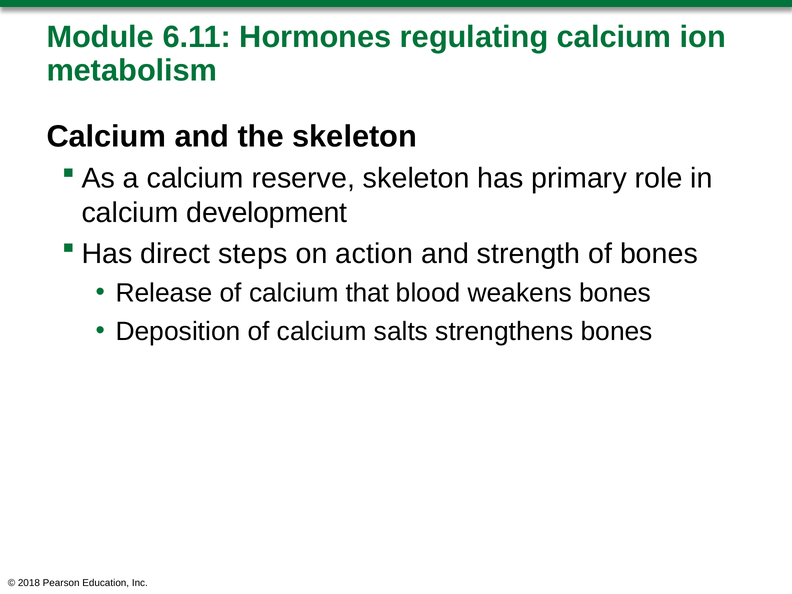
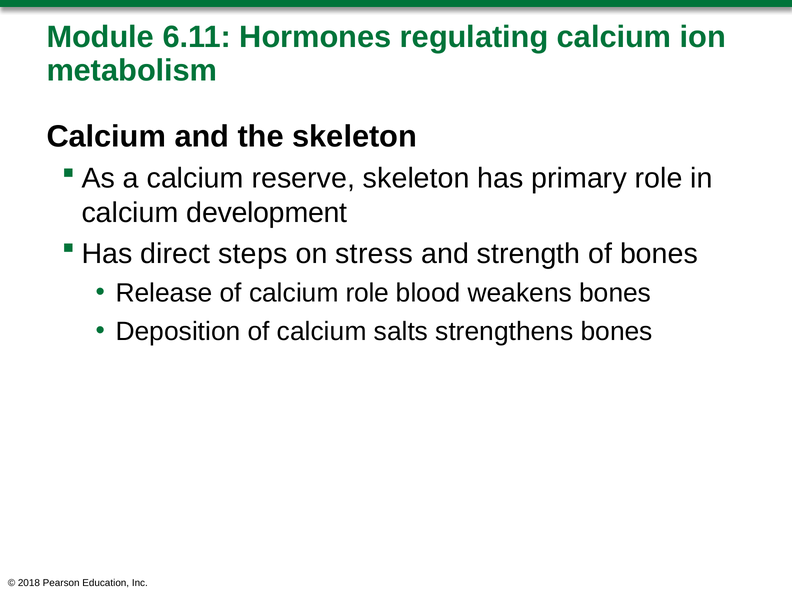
action: action -> stress
calcium that: that -> role
